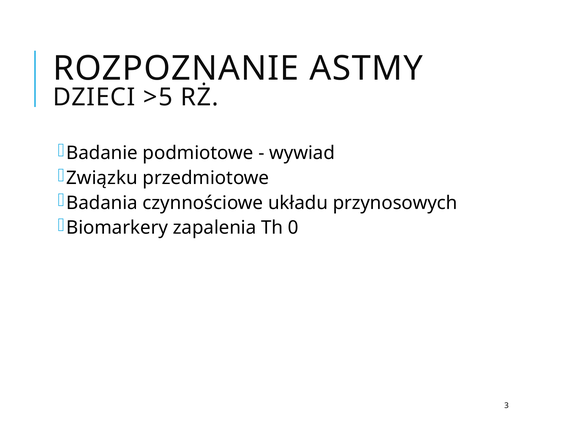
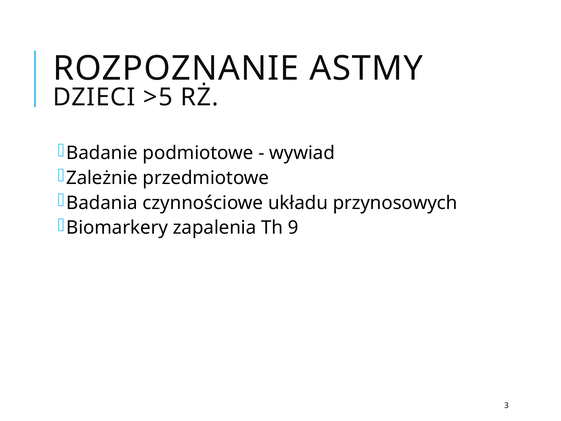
Związku: Związku -> Zależnie
0: 0 -> 9
